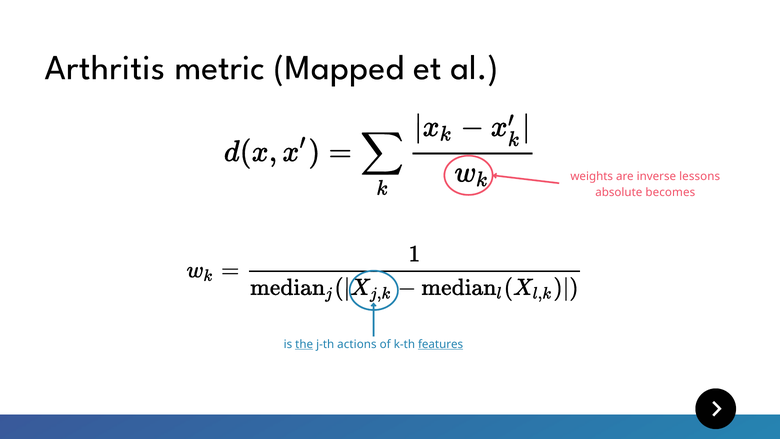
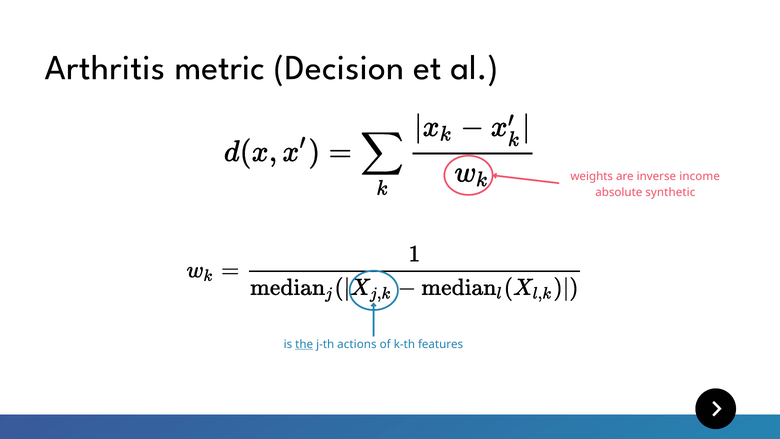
Mapped: Mapped -> Decision
lessons: lessons -> income
becomes: becomes -> synthetic
features underline: present -> none
